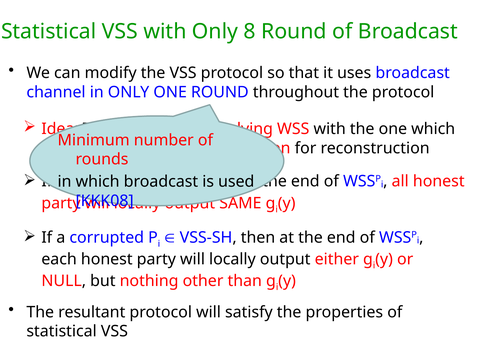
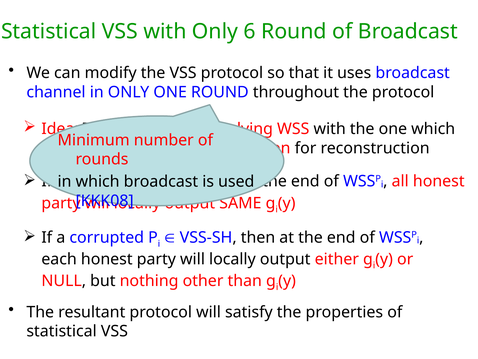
8: 8 -> 6
